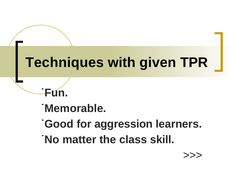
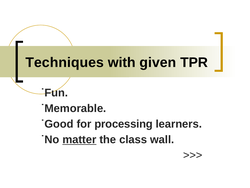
aggression: aggression -> processing
matter underline: none -> present
skill: skill -> wall
